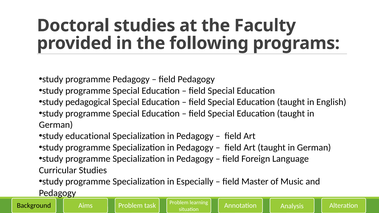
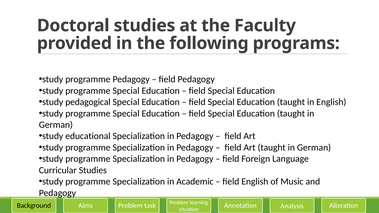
Especially: Especially -> Academic
field Master: Master -> English
